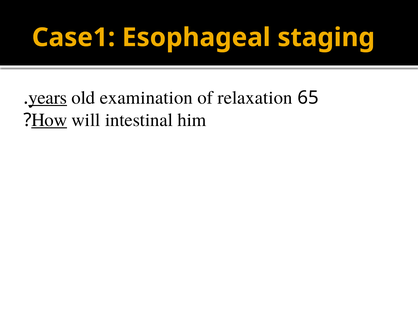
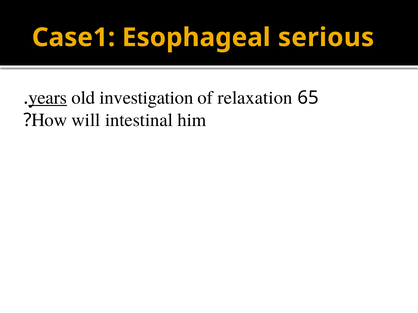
staging: staging -> serious
examination: examination -> investigation
How underline: present -> none
